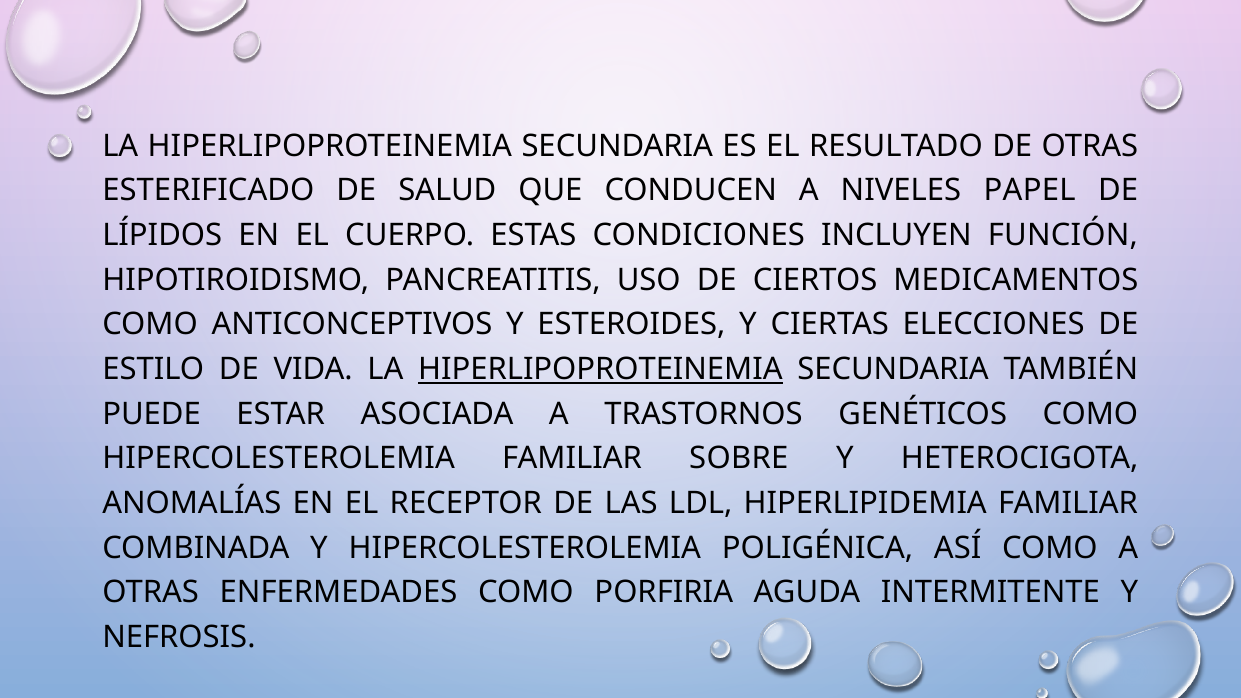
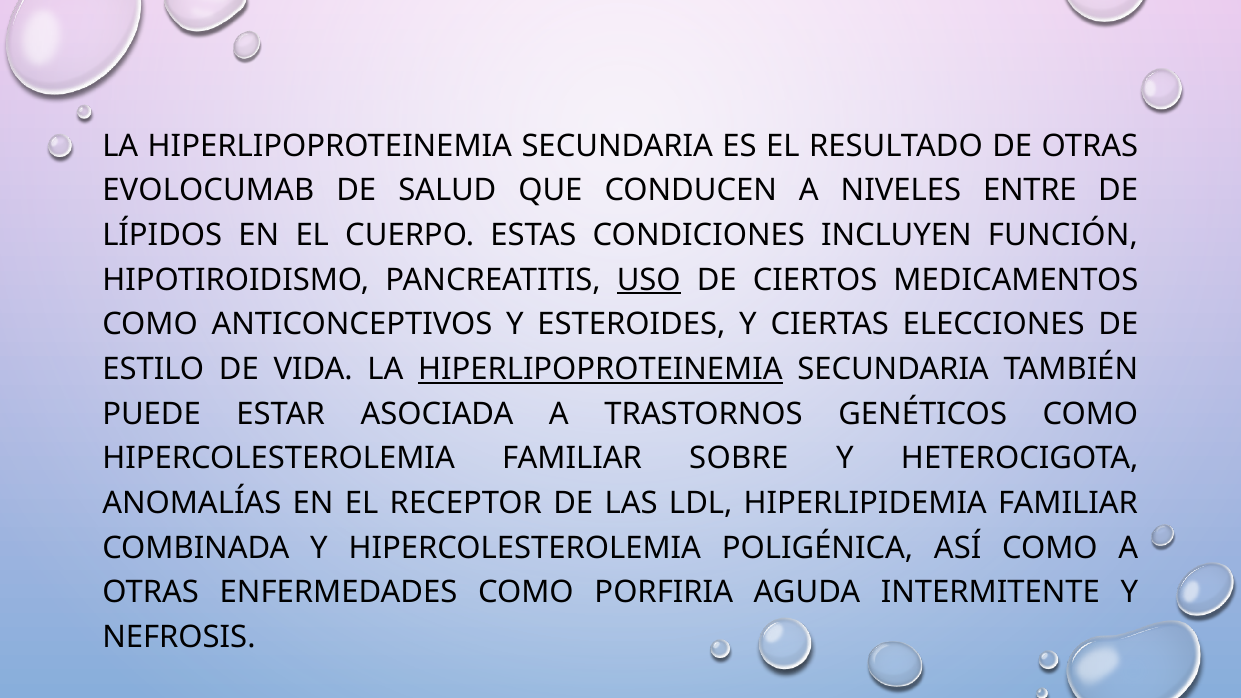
ESTERIFICADO: ESTERIFICADO -> EVOLOCUMAB
PAPEL: PAPEL -> ENTRE
USO underline: none -> present
